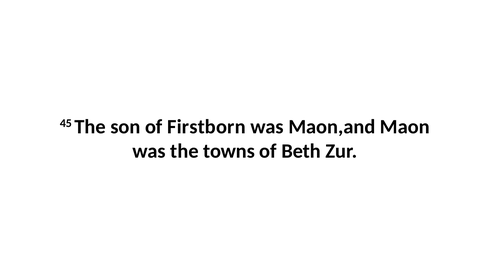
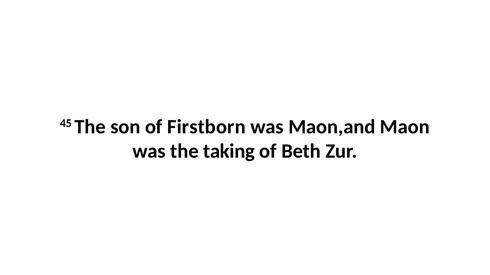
towns: towns -> taking
